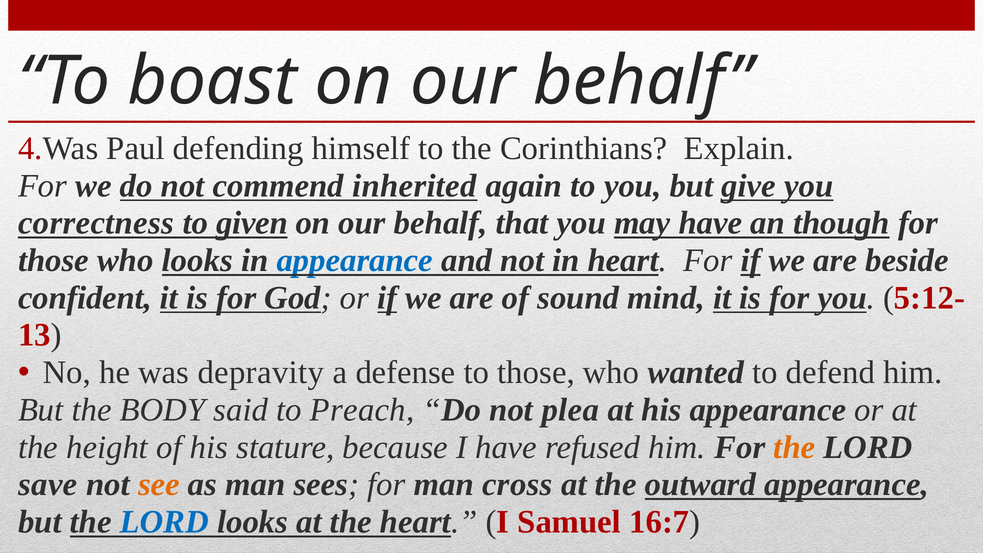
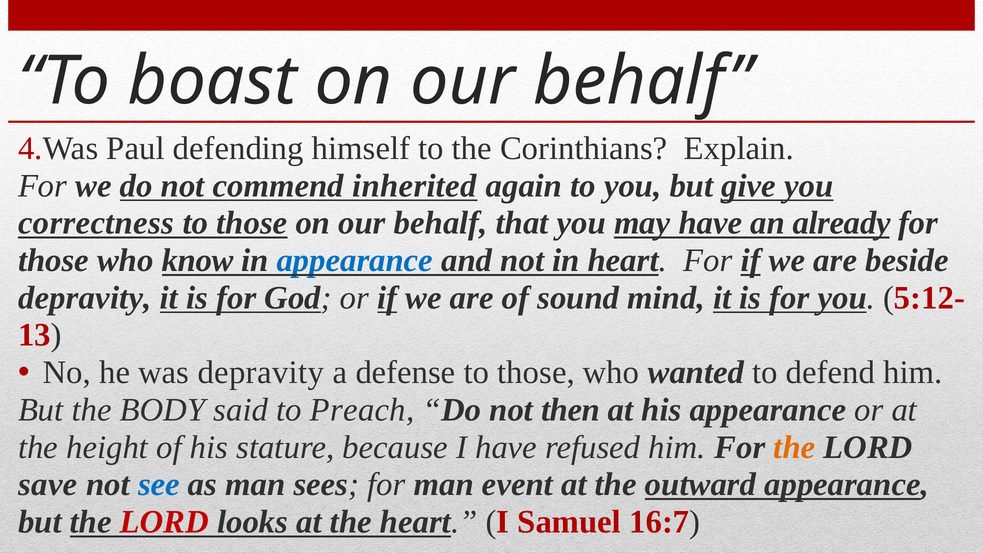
given at (252, 223): given -> those
though: though -> already
who looks: looks -> know
confident at (85, 298): confident -> depravity
plea: plea -> then
see colour: orange -> blue
cross: cross -> event
LORD at (164, 522) colour: blue -> red
